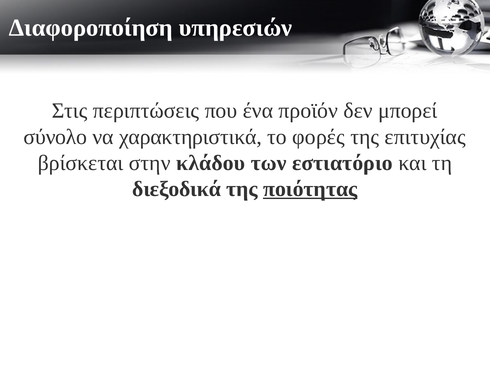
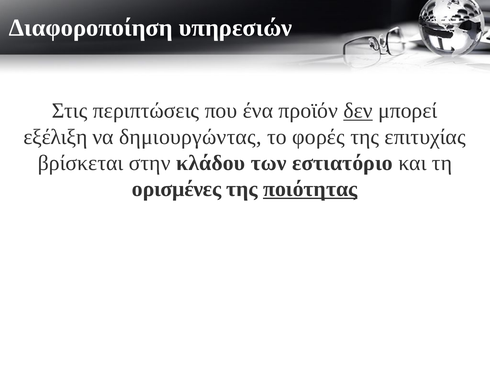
δεν underline: none -> present
σύνολο: σύνολο -> εξέλιξη
χαρακτηριστικά: χαρακτηριστικά -> δημιουργώντας
διεξοδικά: διεξοδικά -> ορισμένες
